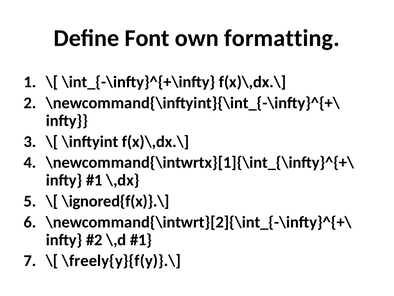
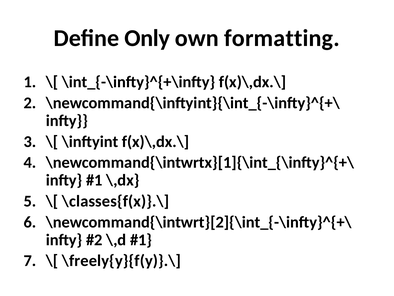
Font: Font -> Only
\ignored{f(x)}.\: \ignored{f(x)}.\ -> \classes{f(x)}.\
